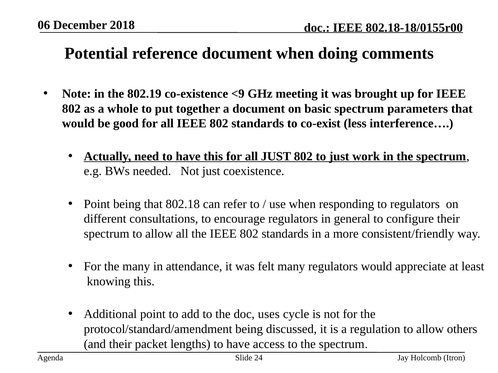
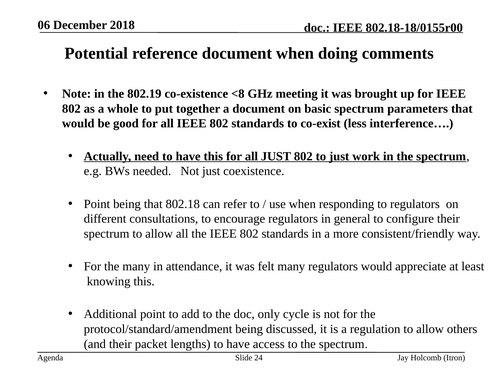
<9: <9 -> <8
uses: uses -> only
